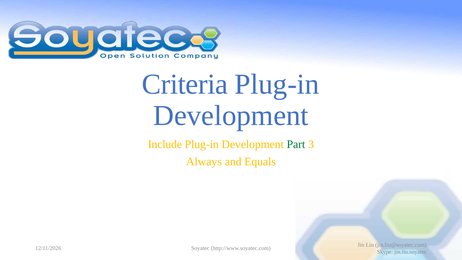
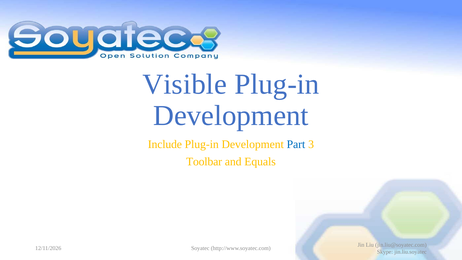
Criteria: Criteria -> Visible
Part colour: green -> blue
Always: Always -> Toolbar
